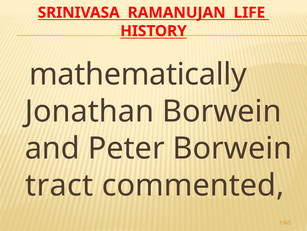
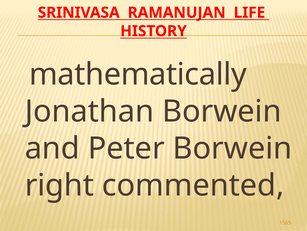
tract: tract -> right
